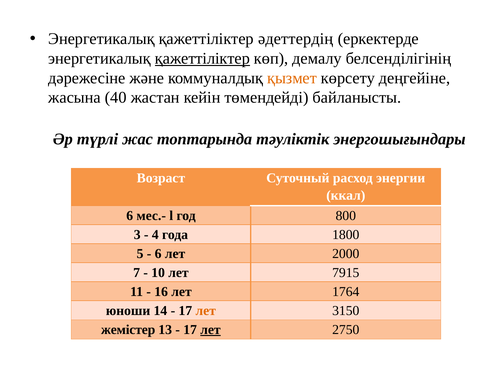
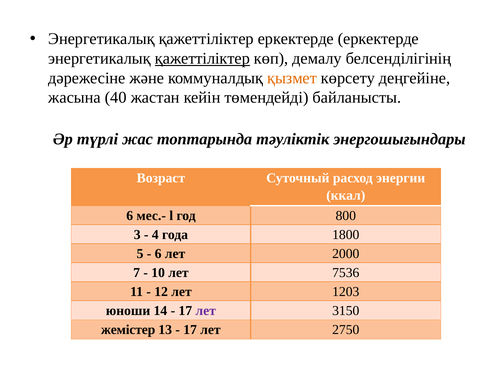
қажеттіліктер әдеттердің: әдеттердің -> еркектерде
7915: 7915 -> 7536
16: 16 -> 12
1764: 1764 -> 1203
лет at (206, 310) colour: orange -> purple
лет at (210, 329) underline: present -> none
